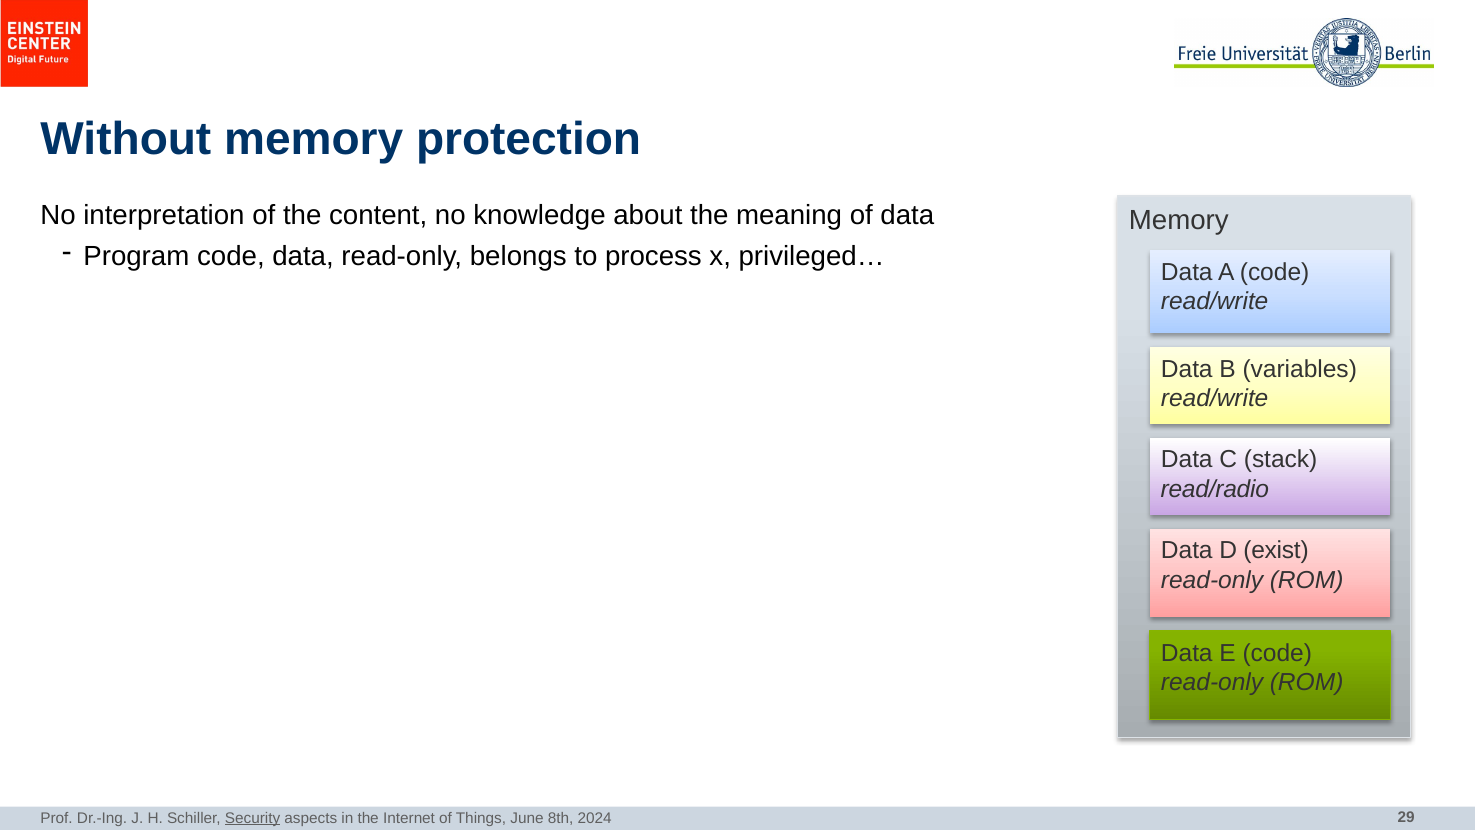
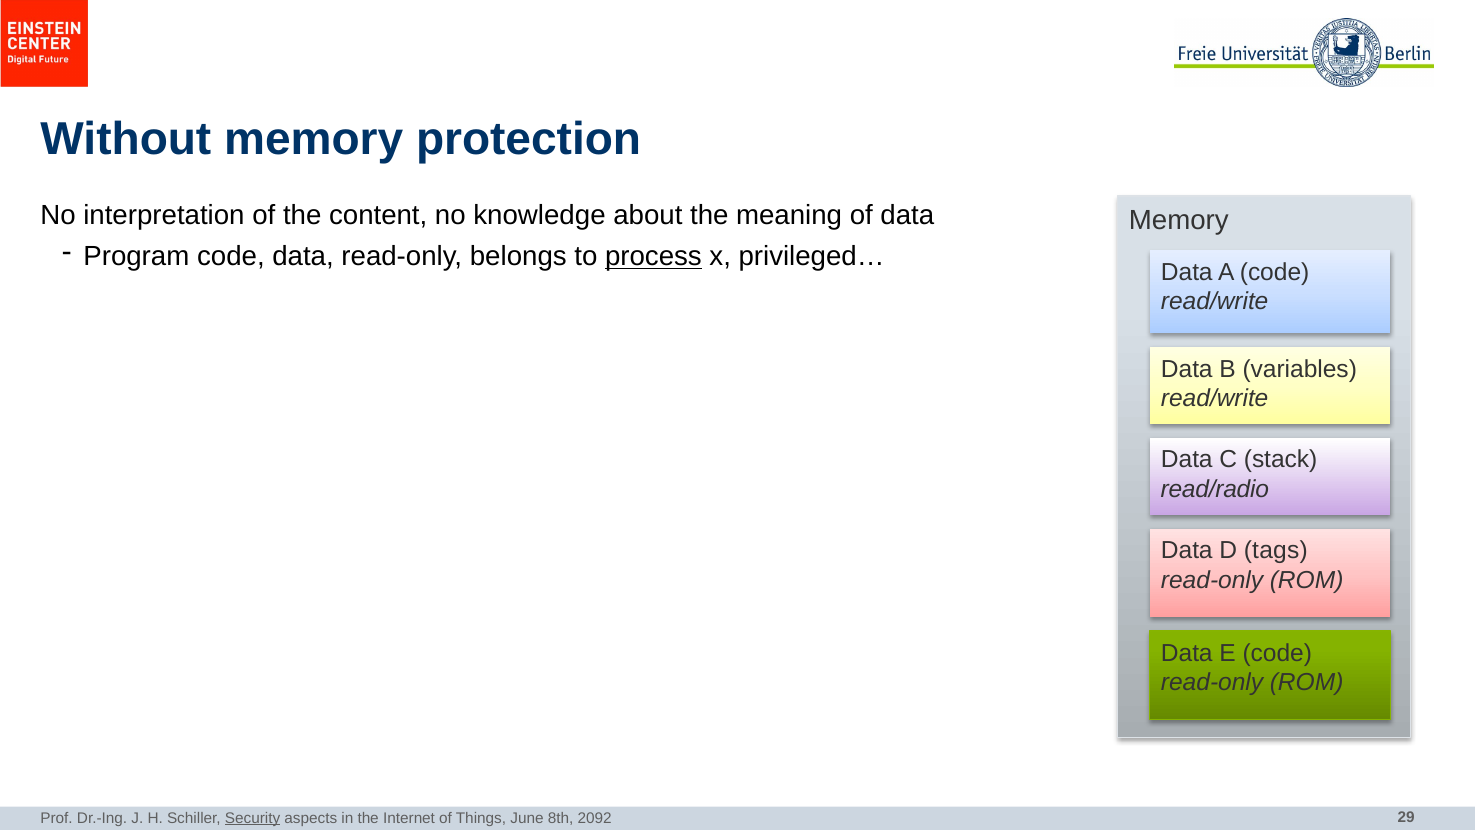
process underline: none -> present
exist: exist -> tags
2024: 2024 -> 2092
